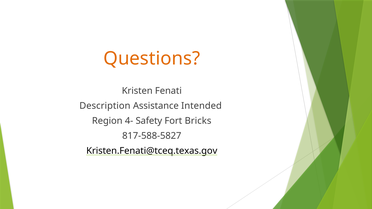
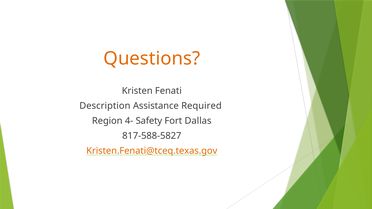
Intended: Intended -> Required
Bricks: Bricks -> Dallas
Kristen.Fenati@tceq.texas.gov colour: black -> orange
